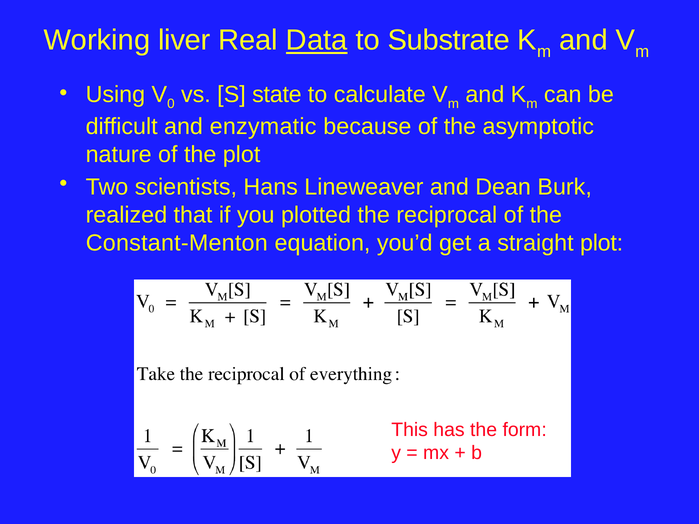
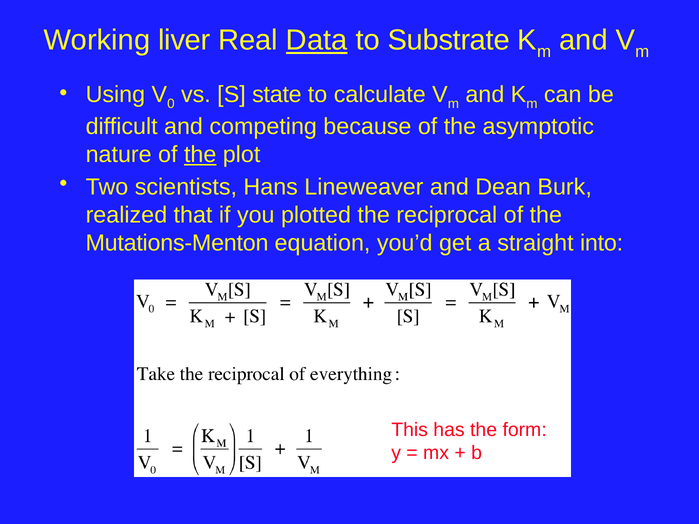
enzymatic: enzymatic -> competing
the at (200, 155) underline: none -> present
Constant-Menton: Constant-Menton -> Mutations-Menton
straight plot: plot -> into
